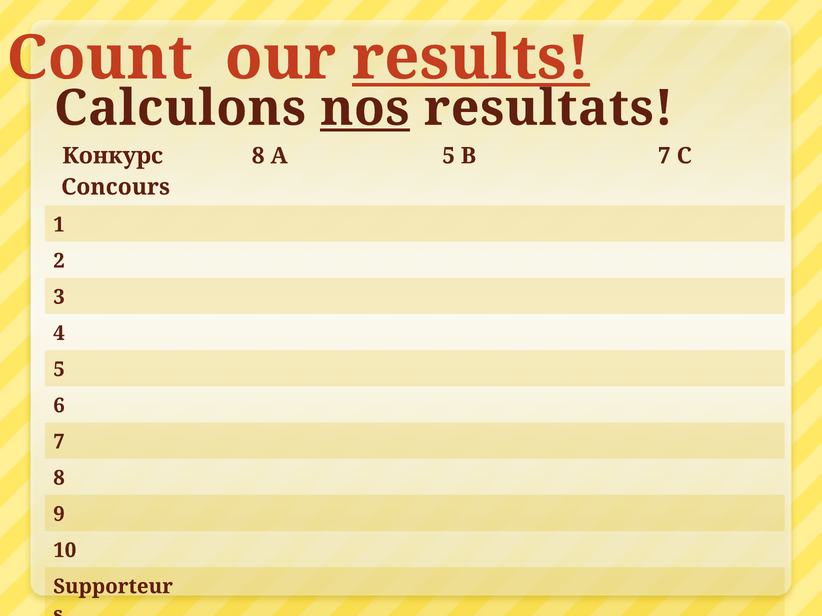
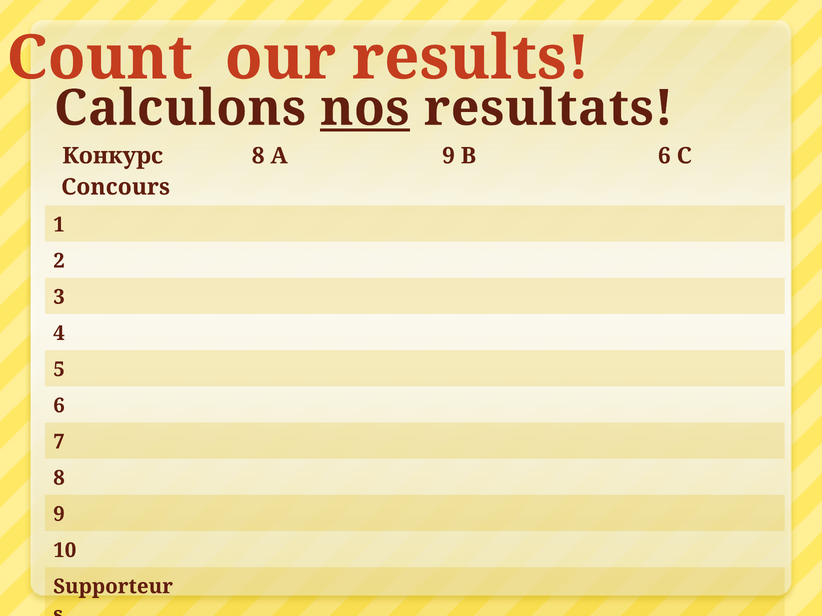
results underline: present -> none
A 5: 5 -> 9
B 7: 7 -> 6
